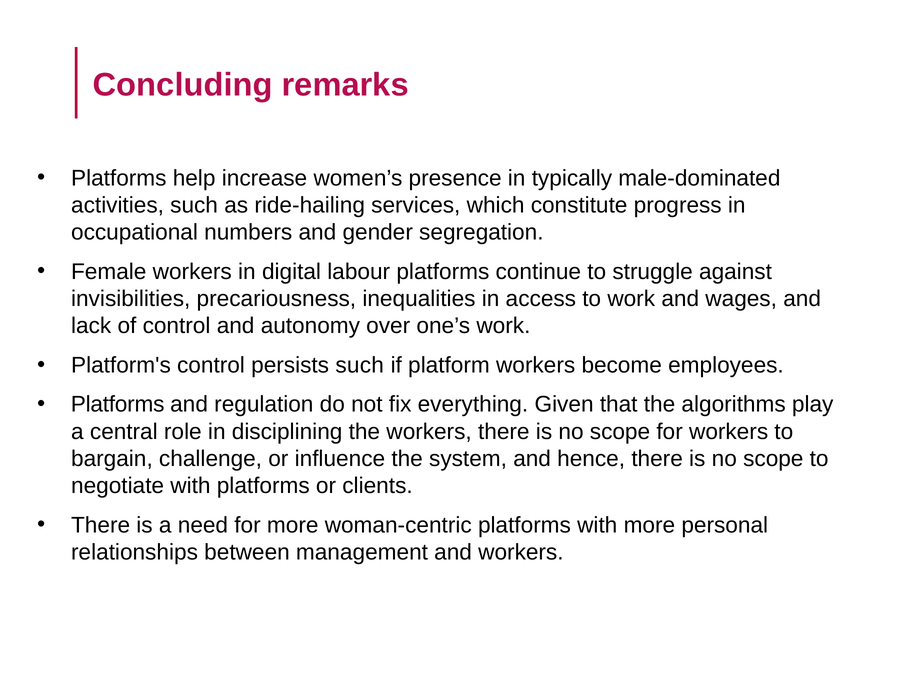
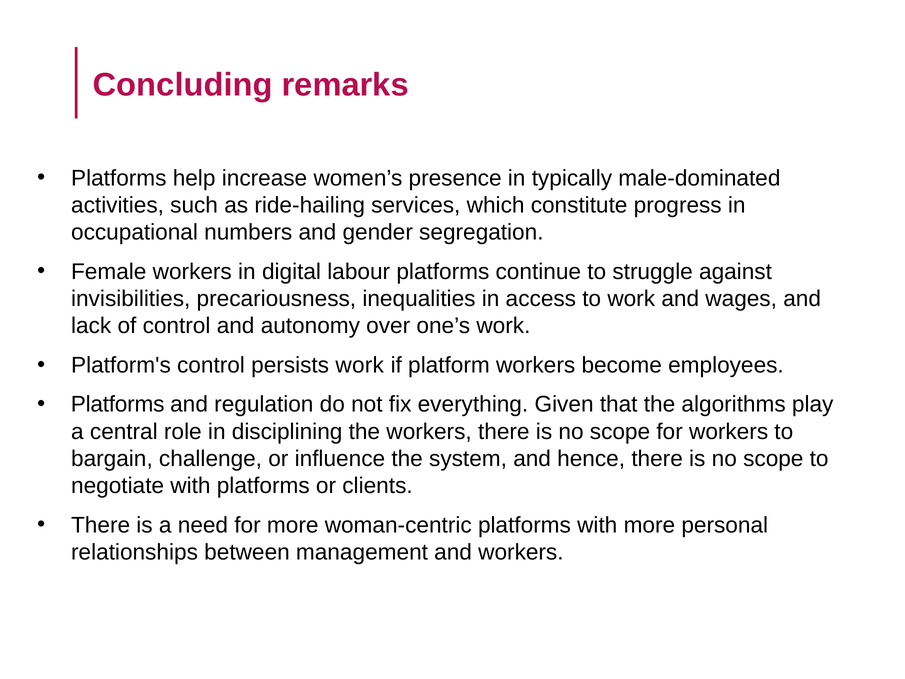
persists such: such -> work
